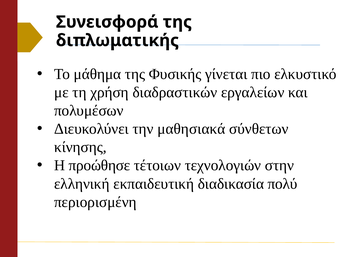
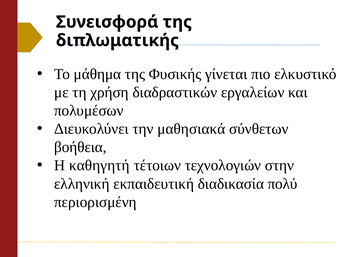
κίνησης: κίνησης -> βοήθεια
προώθησε: προώθησε -> καθηγητή
